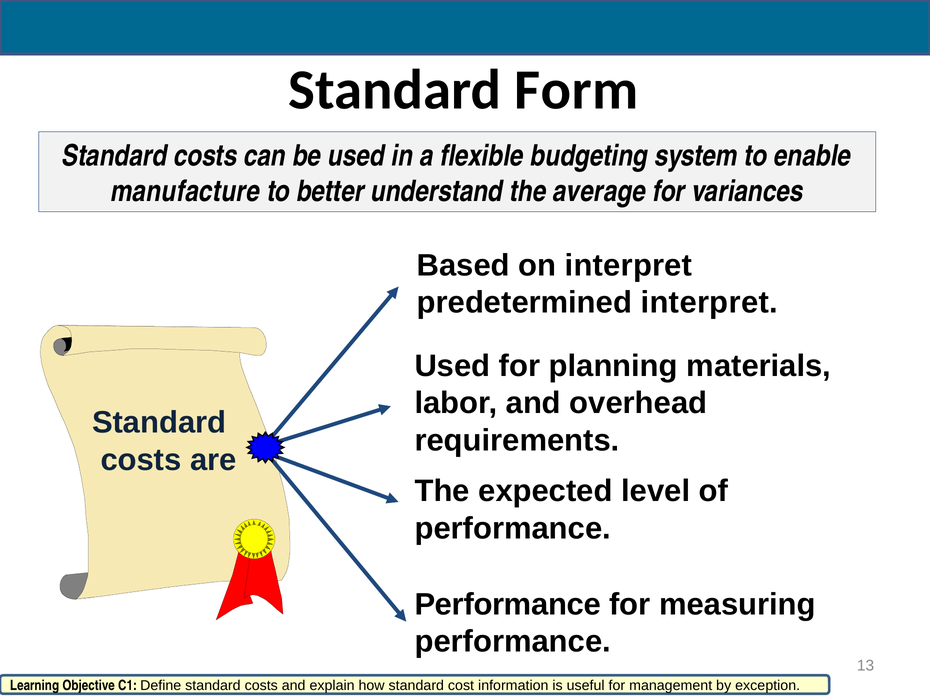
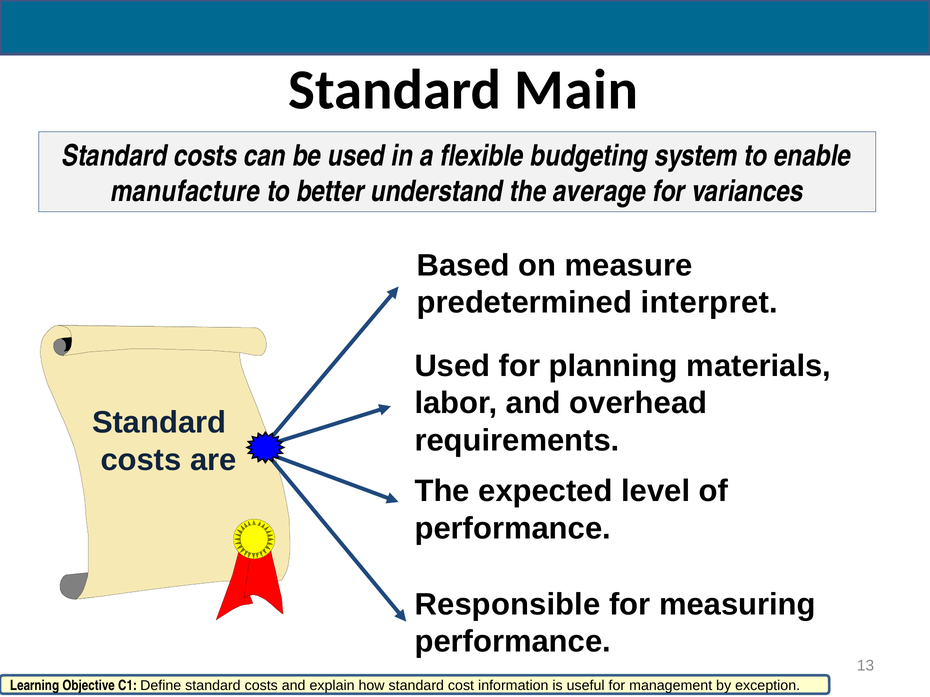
Form: Form -> Main
on interpret: interpret -> measure
Performance at (508, 605): Performance -> Responsible
